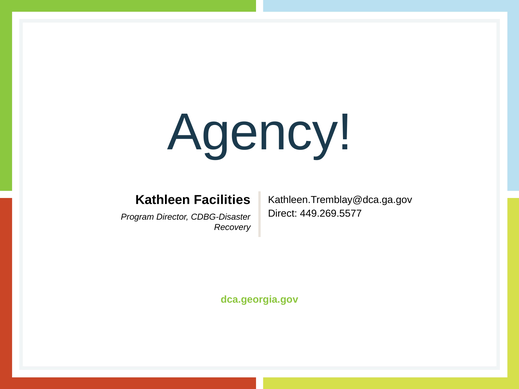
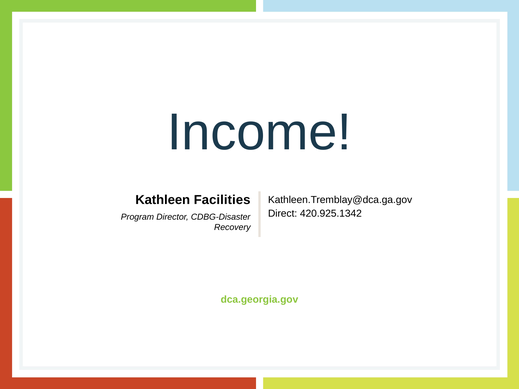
Agency: Agency -> Income
449.269.5577: 449.269.5577 -> 420.925.1342
